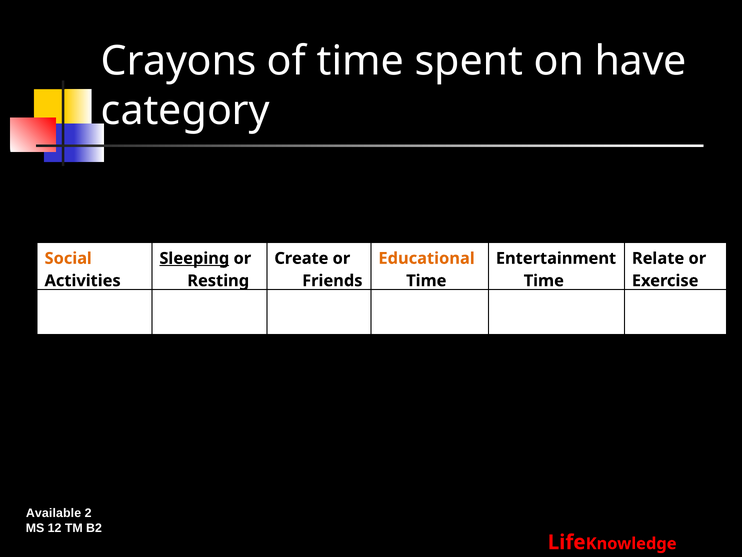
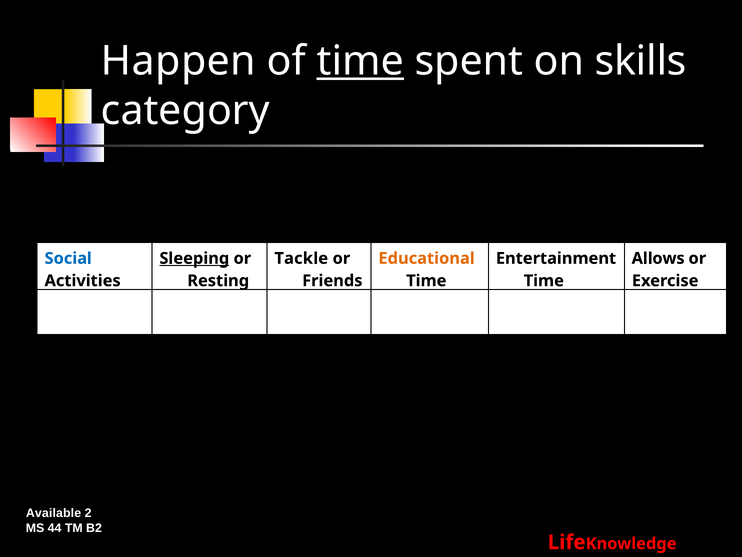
Crayons: Crayons -> Happen
time at (360, 61) underline: none -> present
have: have -> skills
Social colour: orange -> blue
Create: Create -> Tackle
Relate: Relate -> Allows
12: 12 -> 44
